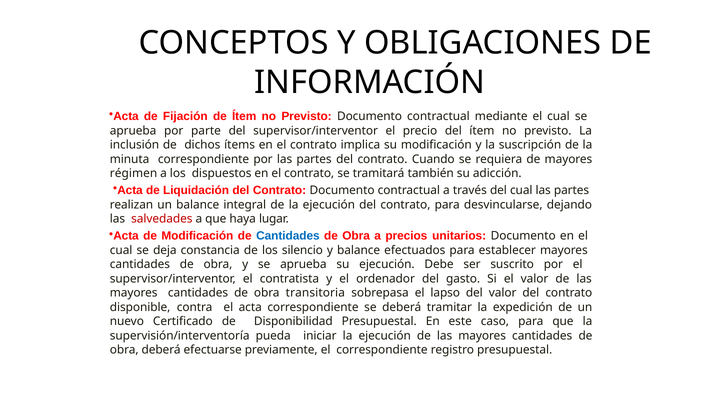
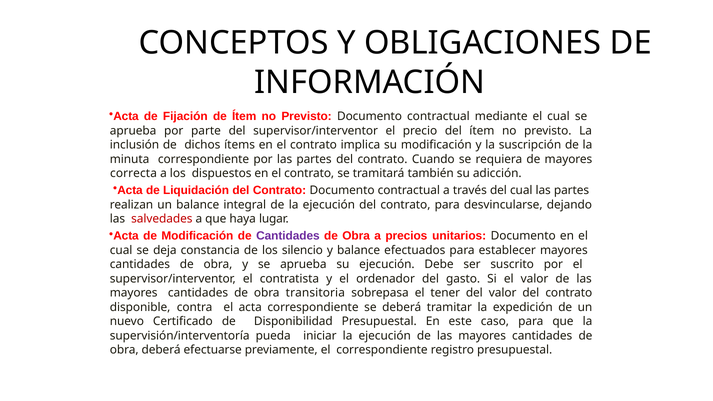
régimen: régimen -> correcta
Cantidades at (288, 236) colour: blue -> purple
lapso: lapso -> tener
